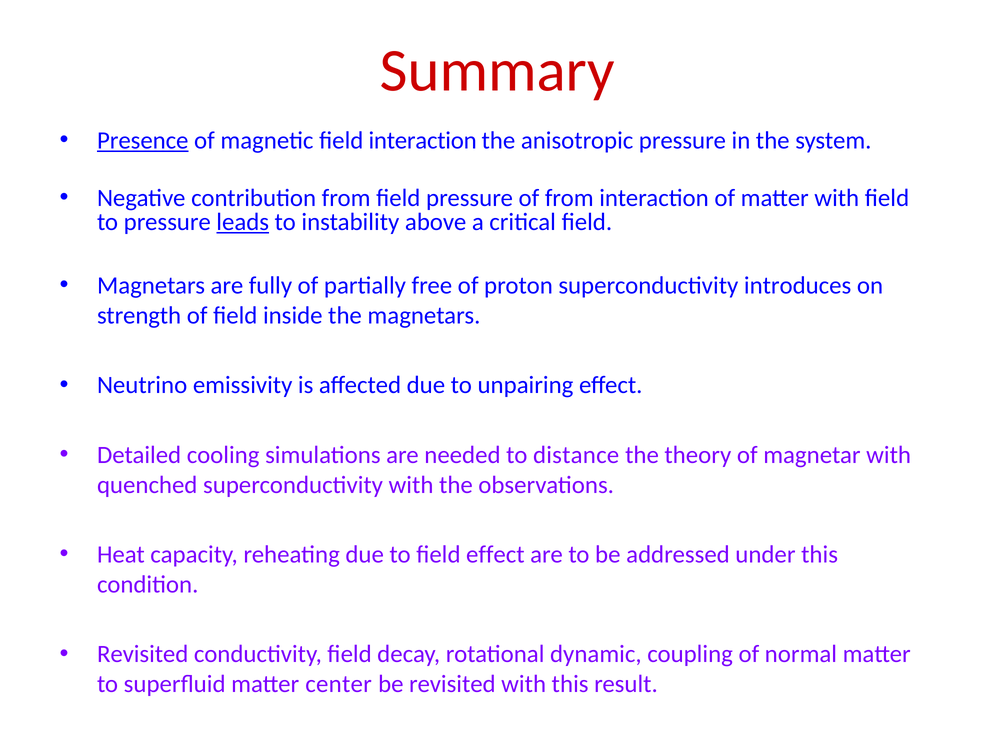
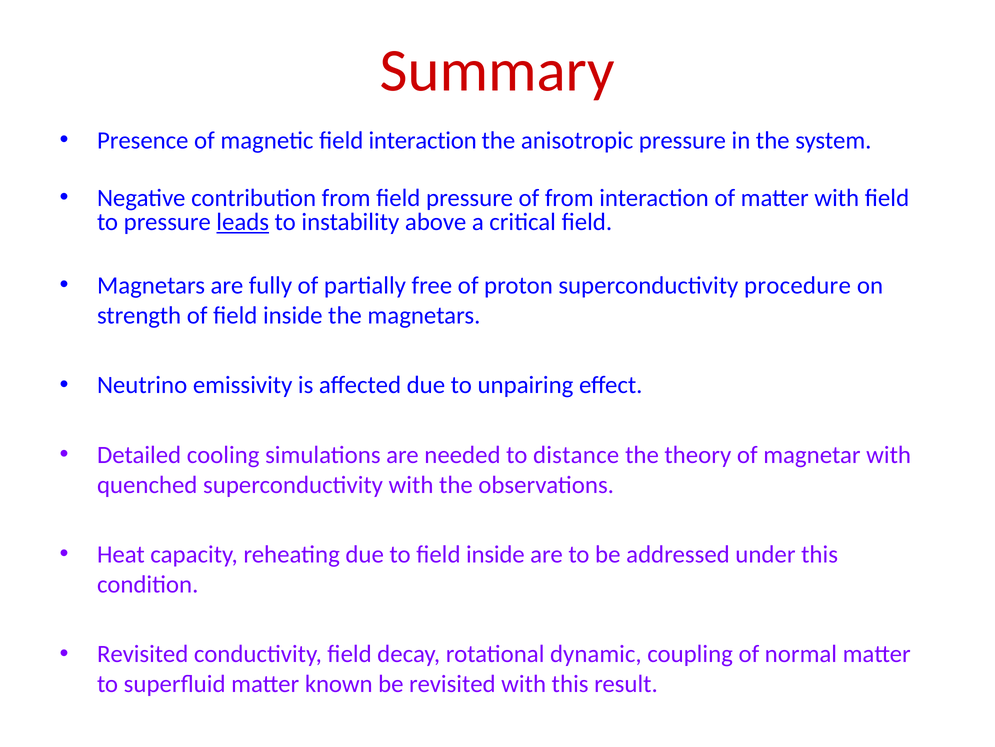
Presence underline: present -> none
introduces: introduces -> procedure
to field effect: effect -> inside
center: center -> known
